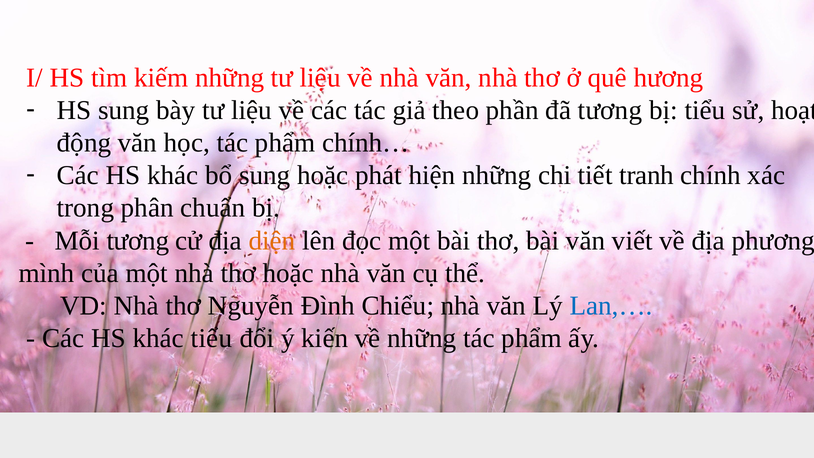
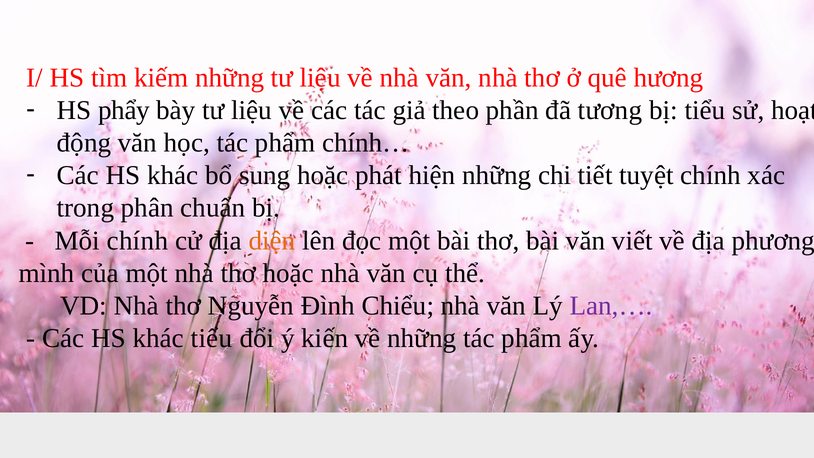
HS sung: sung -> phẩy
tranh: tranh -> tuyệt
Mỗi tương: tương -> chính
Lan,… colour: blue -> purple
